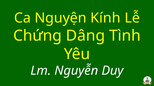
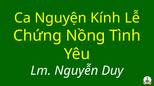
Dâng: Dâng -> Nồng
